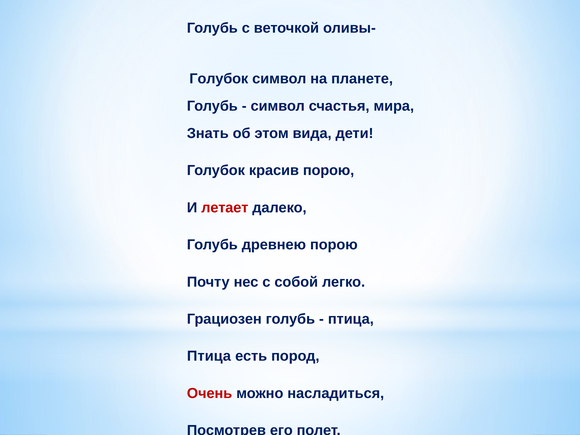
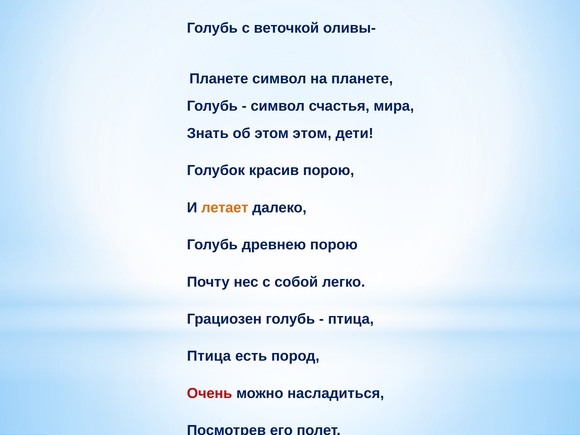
Голубок at (219, 79): Голубок -> Планете
этом вида: вида -> этом
летает colour: red -> orange
